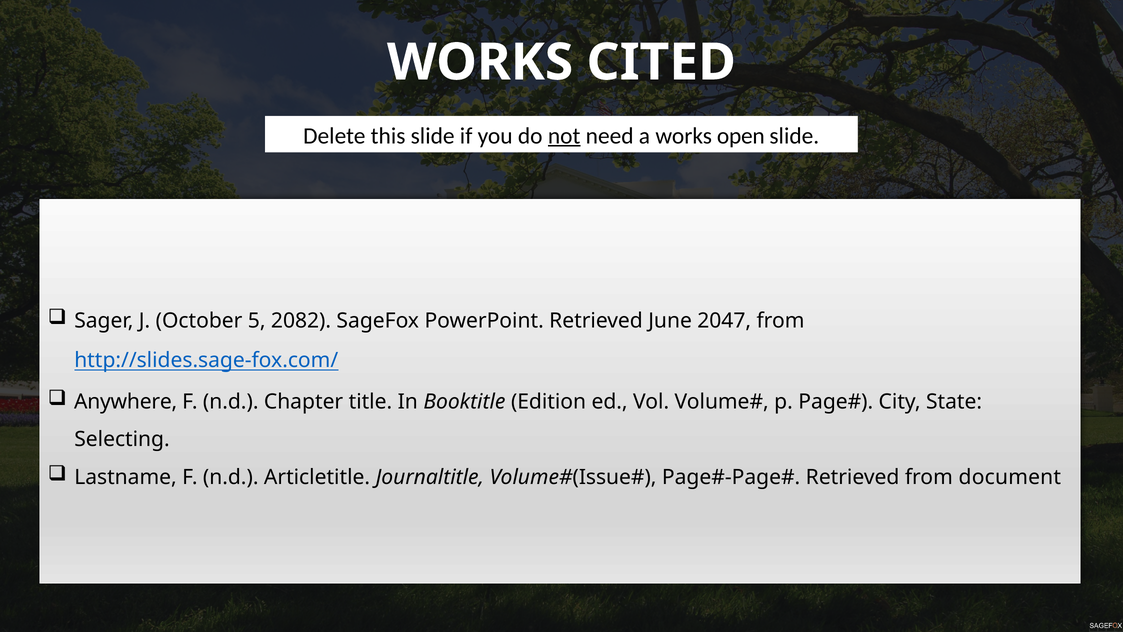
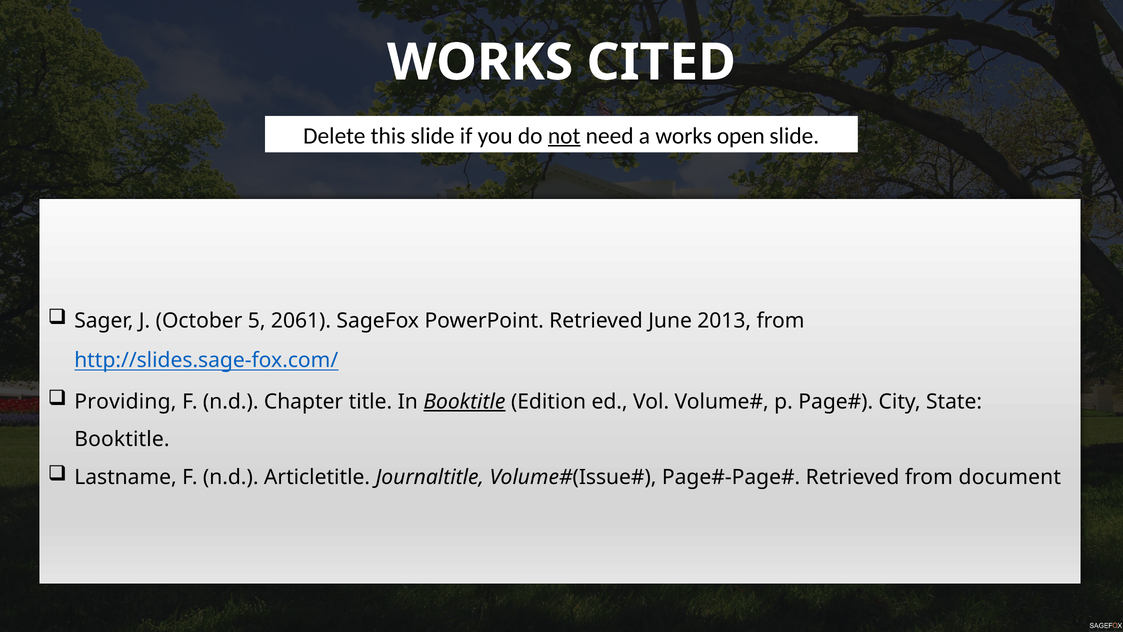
2082: 2082 -> 2061
2047: 2047 -> 2013
Anywhere: Anywhere -> Providing
Booktitle at (464, 401) underline: none -> present
Selecting at (122, 439): Selecting -> Booktitle
